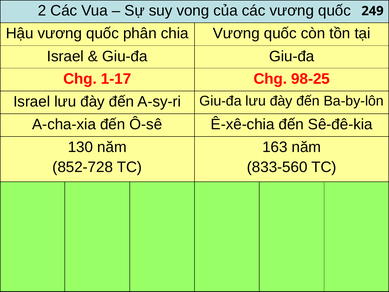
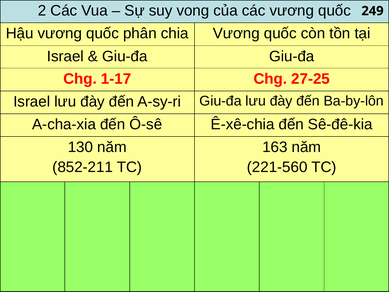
98-25: 98-25 -> 27-25
852-728: 852-728 -> 852-211
833-560: 833-560 -> 221-560
